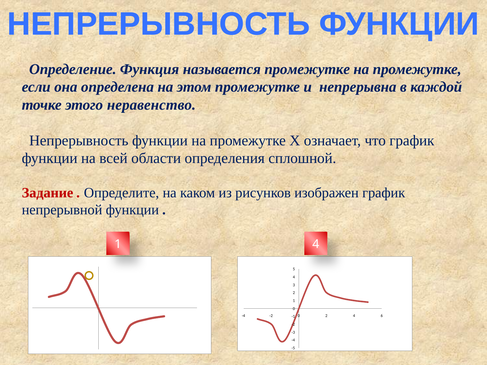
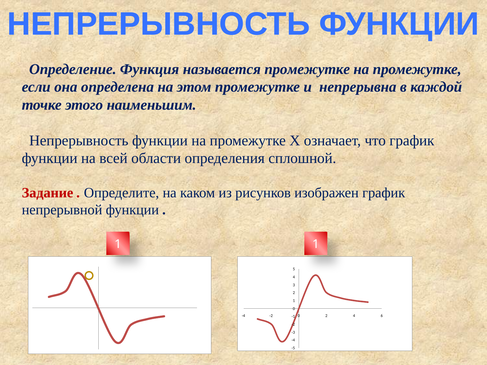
неравенство: неравенство -> наименьшим
1 4: 4 -> 1
